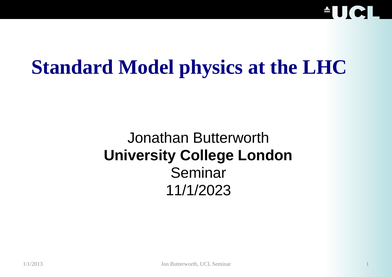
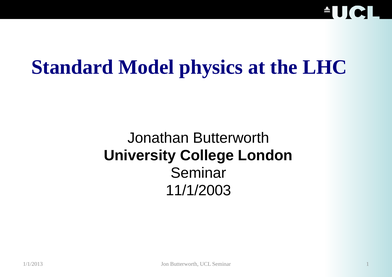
11/1/2023: 11/1/2023 -> 11/1/2003
